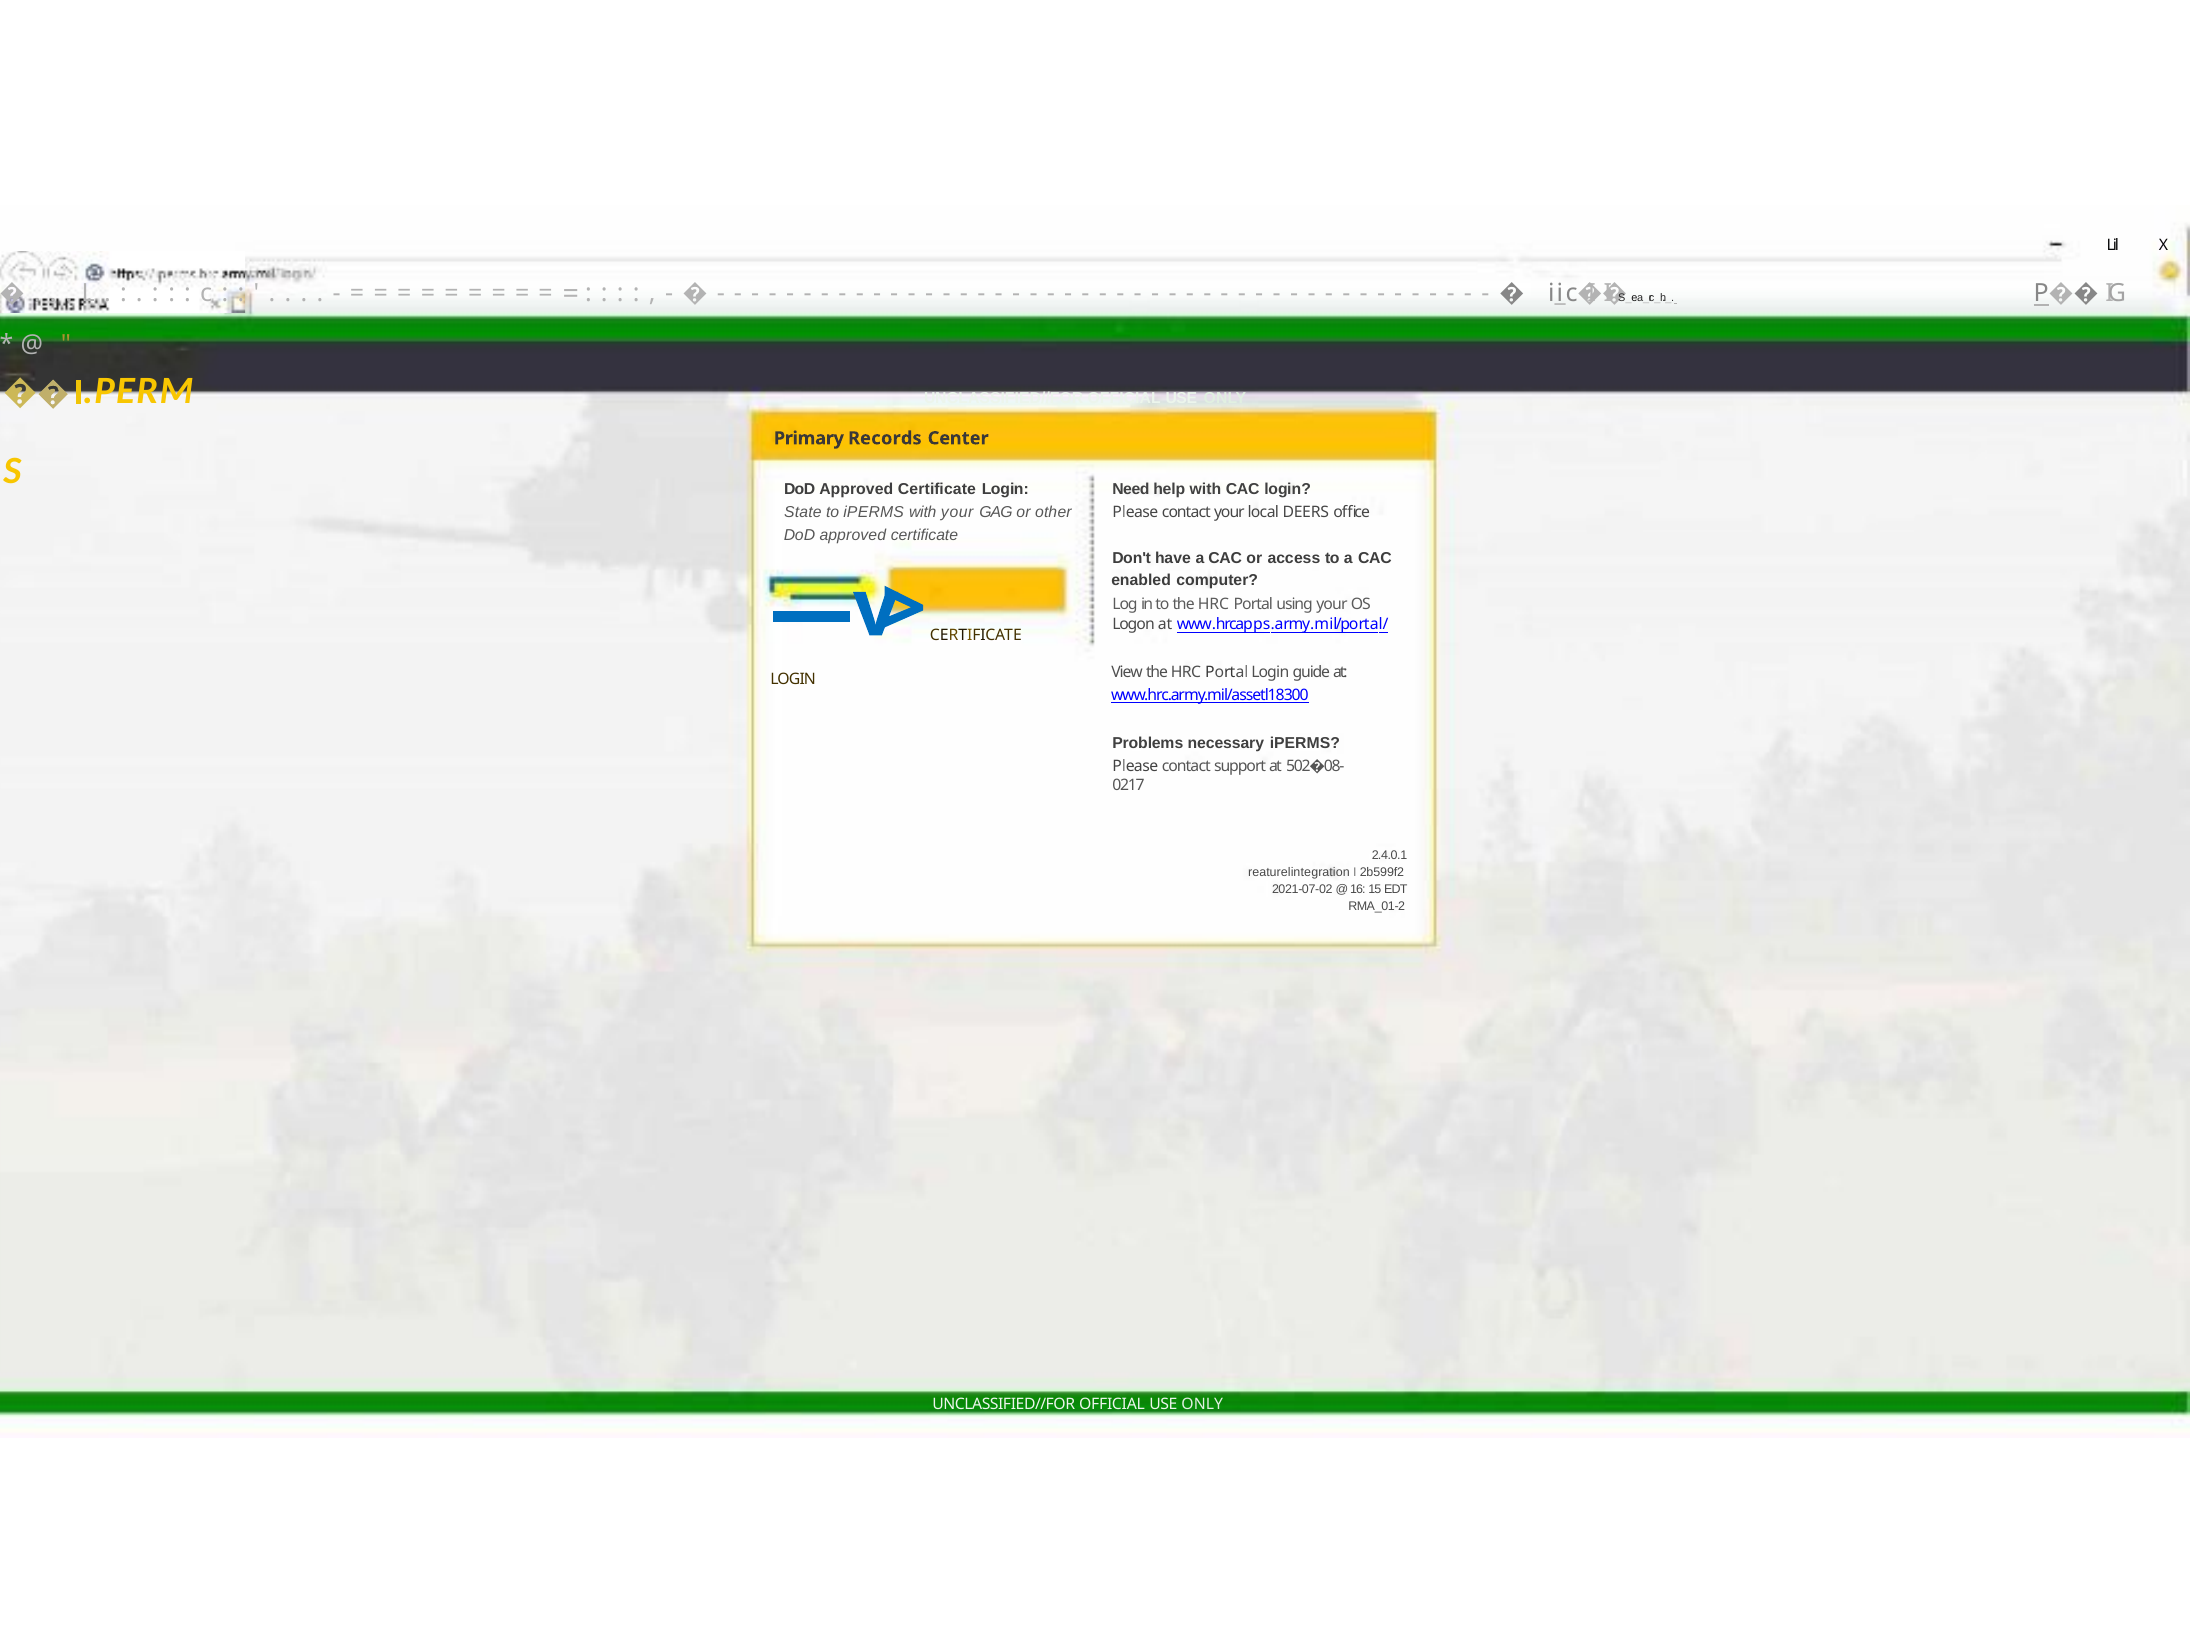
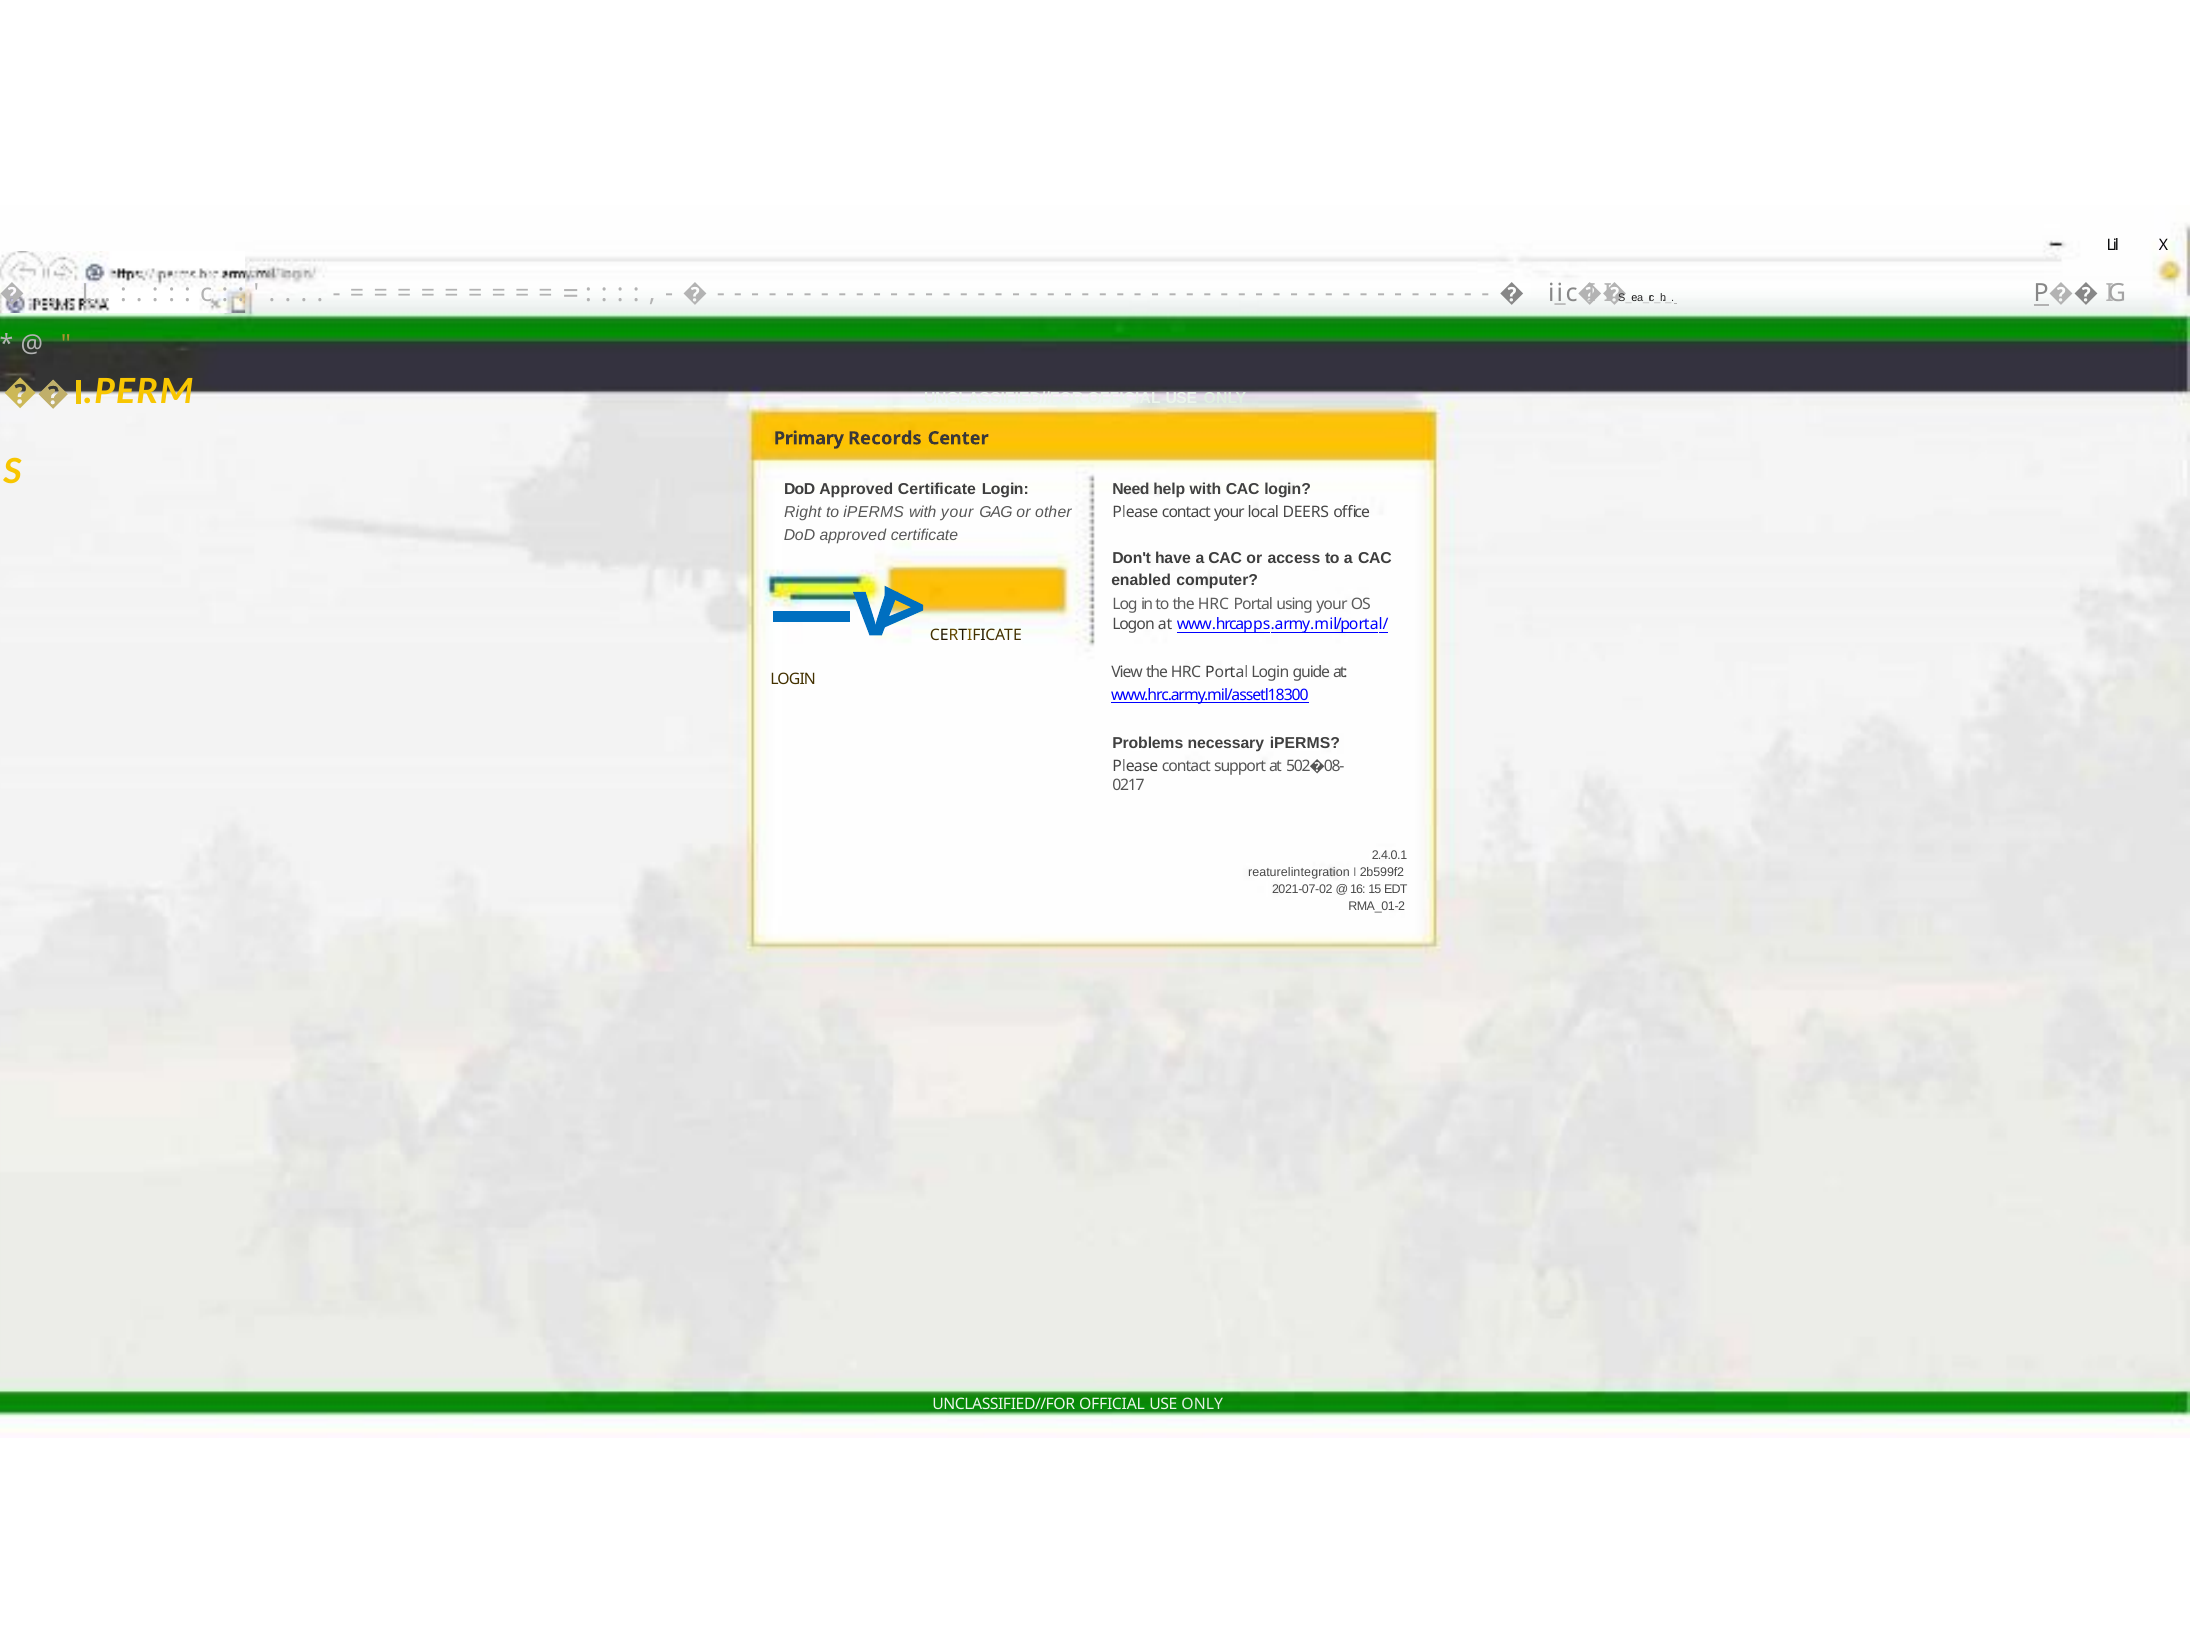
State: State -> Right
